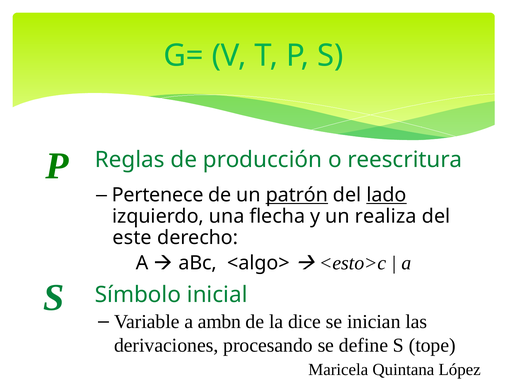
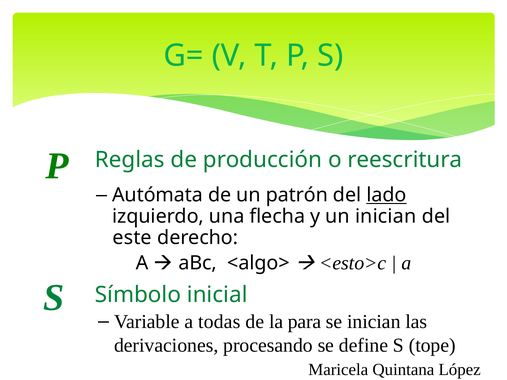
Pertenece: Pertenece -> Autómata
patrón underline: present -> none
un realiza: realiza -> inician
ambn: ambn -> todas
dice: dice -> para
